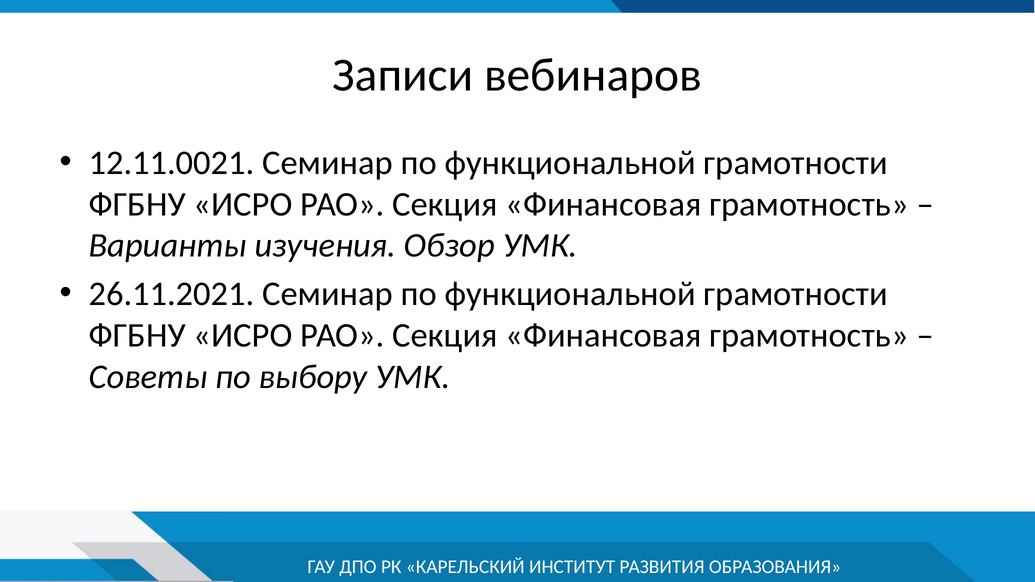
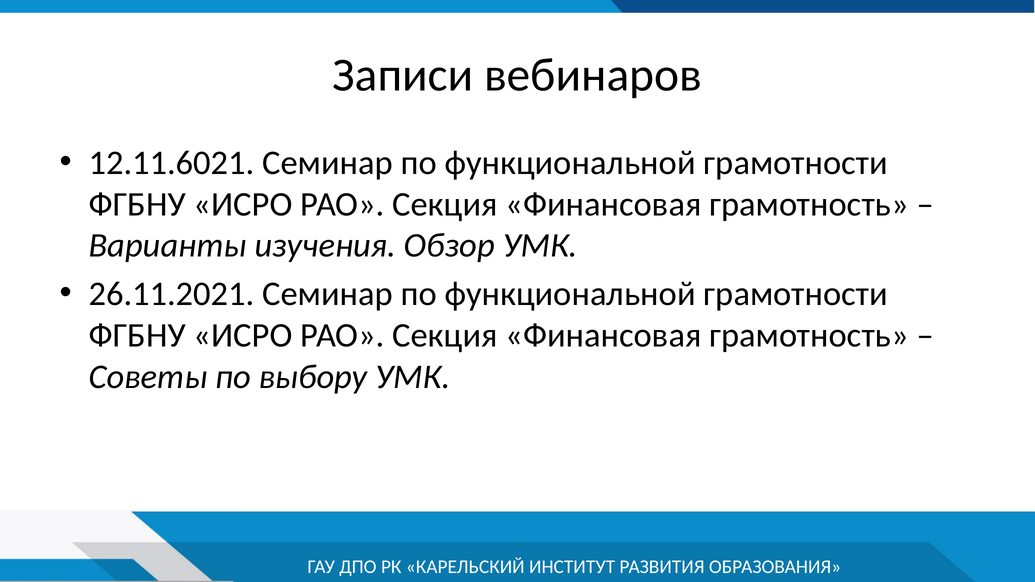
12.11.0021: 12.11.0021 -> 12.11.6021
